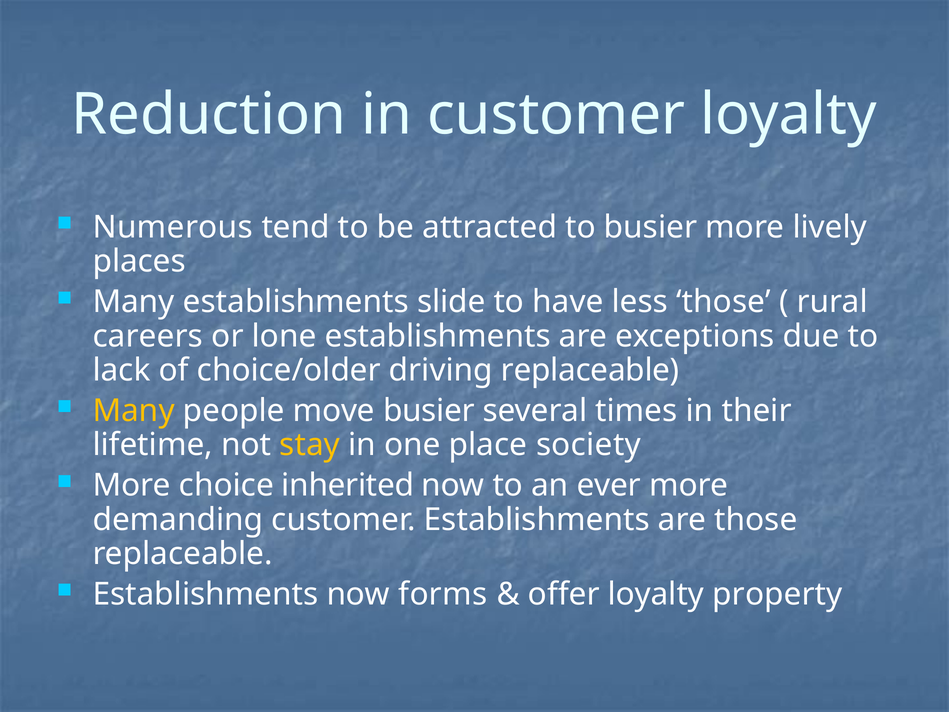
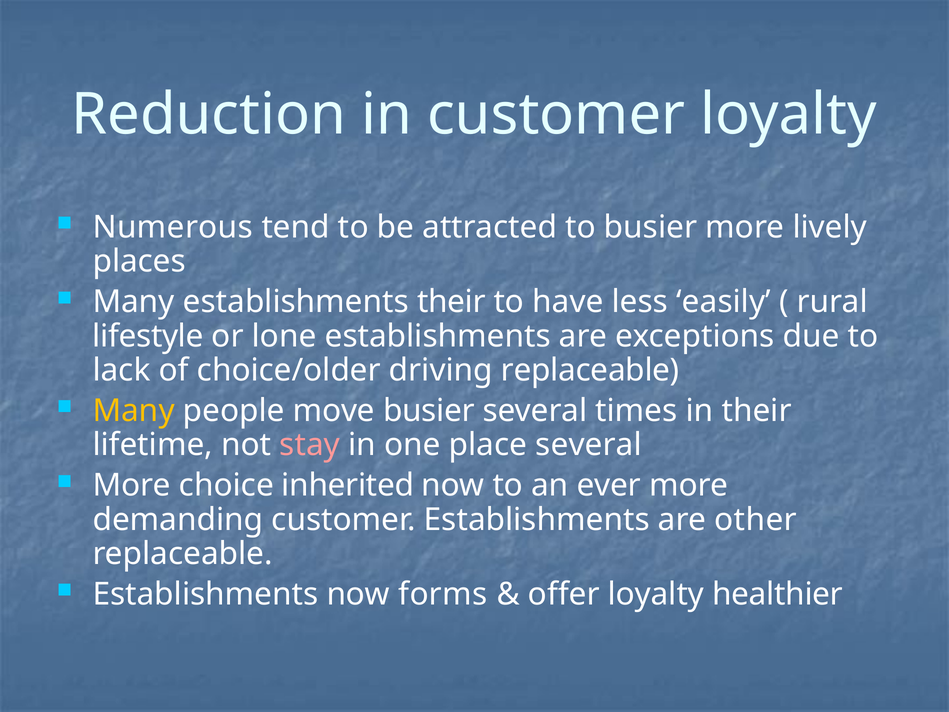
establishments slide: slide -> their
less those: those -> easily
careers: careers -> lifestyle
stay colour: yellow -> pink
place society: society -> several
are those: those -> other
property: property -> healthier
